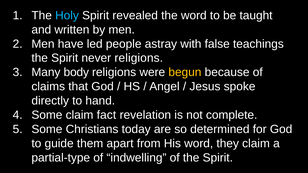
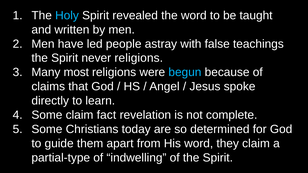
body: body -> most
begun colour: yellow -> light blue
hand: hand -> learn
